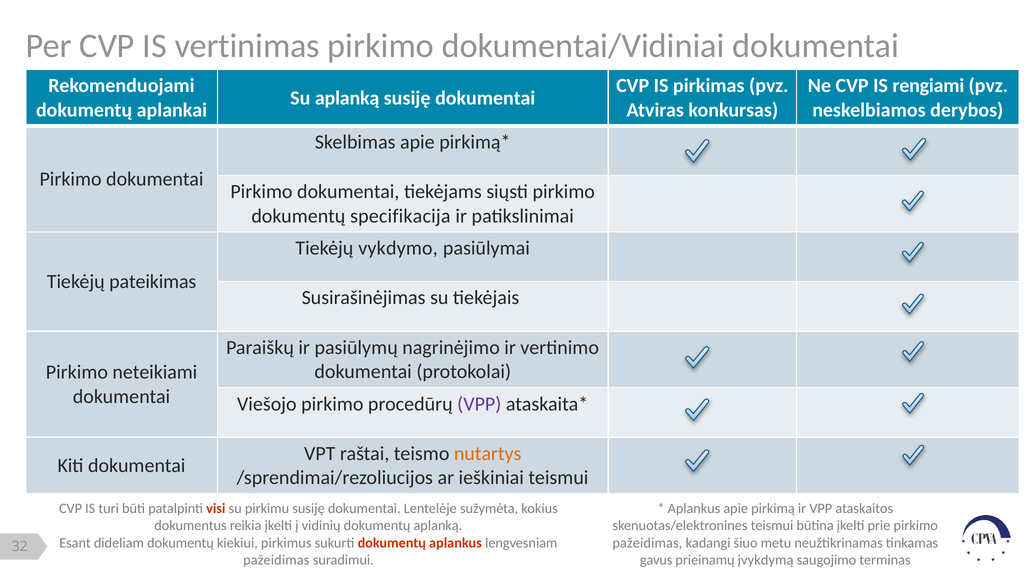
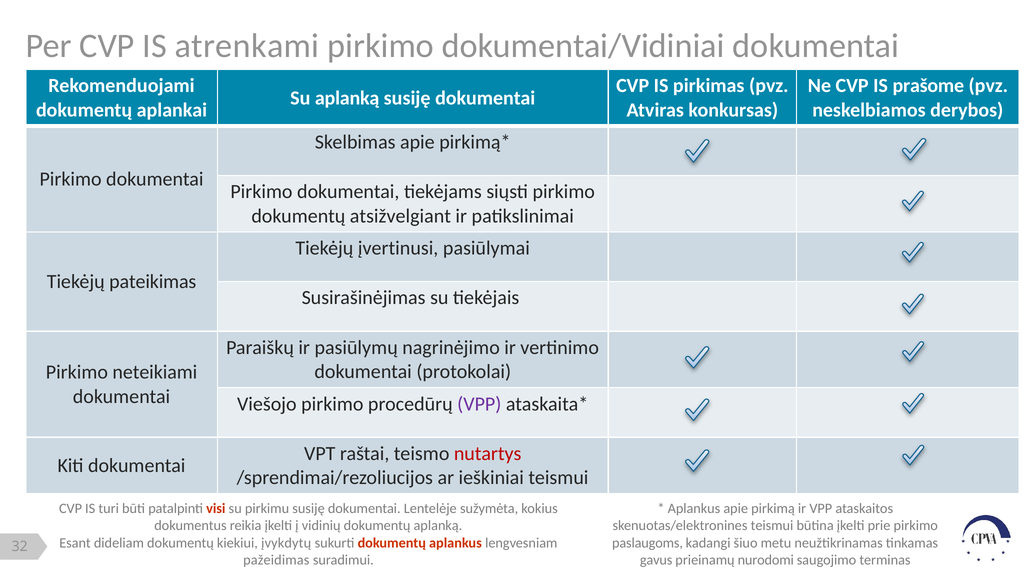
vertinimas: vertinimas -> atrenkami
rengiami: rengiami -> prašome
specifikacija: specifikacija -> atsižvelgiant
vykdymo: vykdymo -> įvertinusi
nutartys colour: orange -> red
pirkimus: pirkimus -> įvykdytų
pažeidimas at (647, 542): pažeidimas -> paslaugoms
įvykdymą: įvykdymą -> nurodomi
